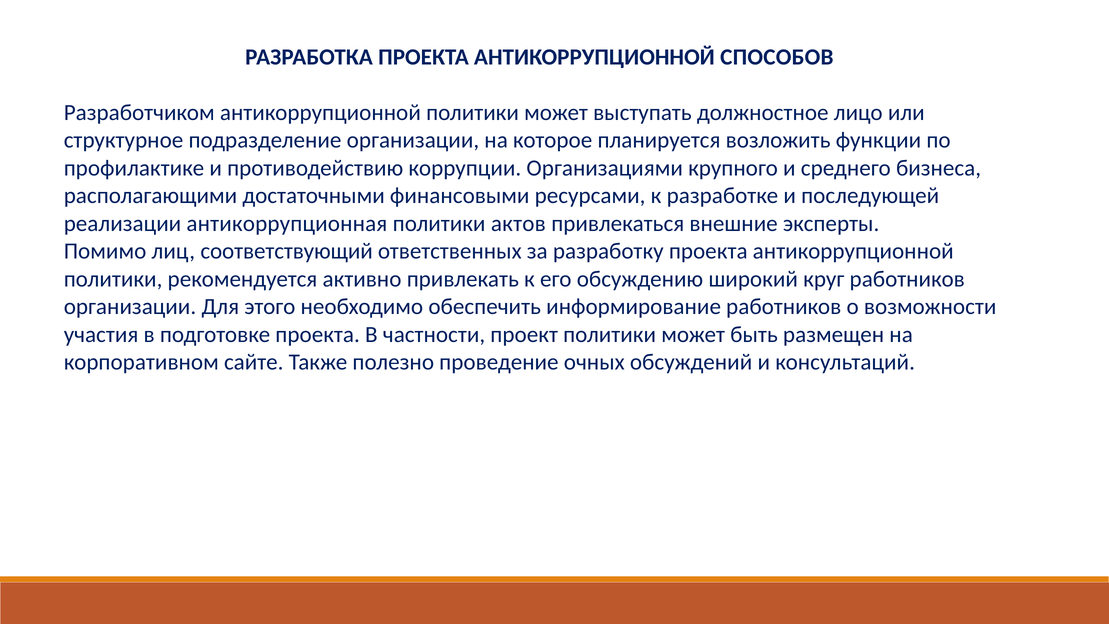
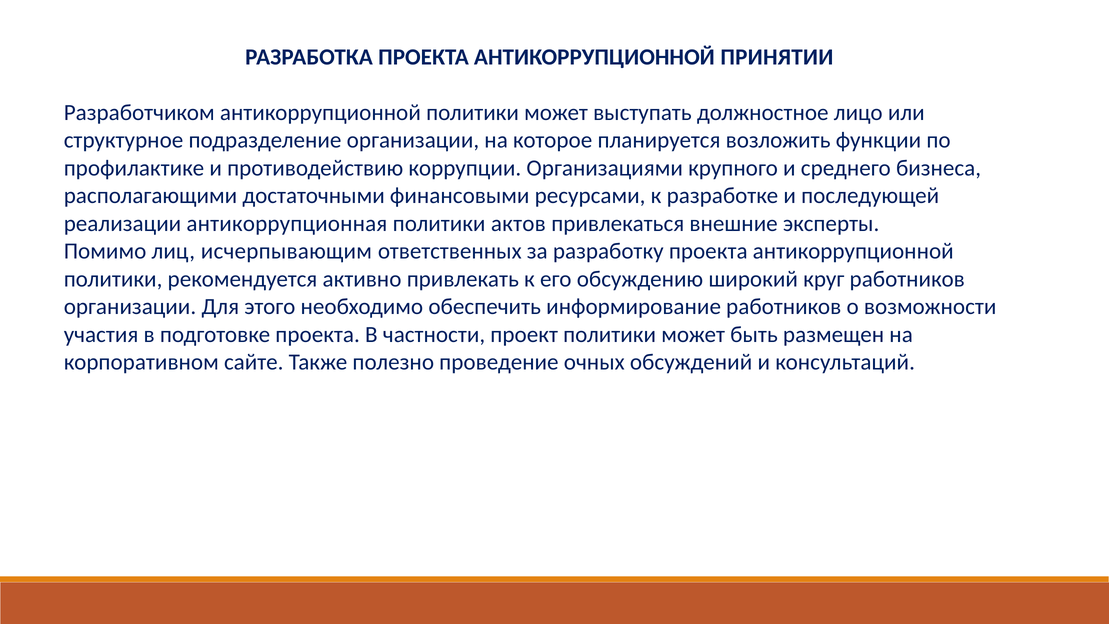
СПОСОБОВ: СПОСОБОВ -> ПРИНЯТИИ
соответствующий: соответствующий -> исчерпывающим
